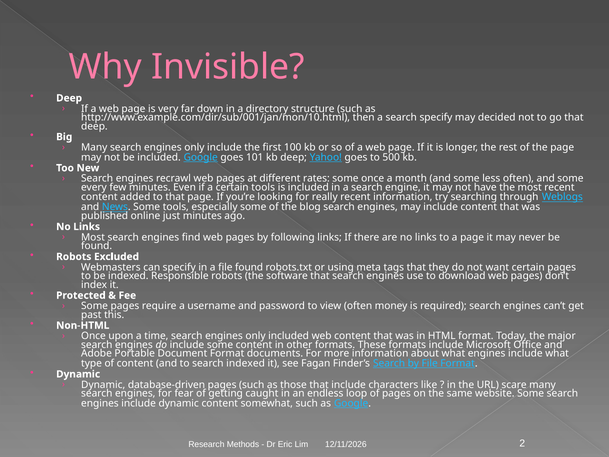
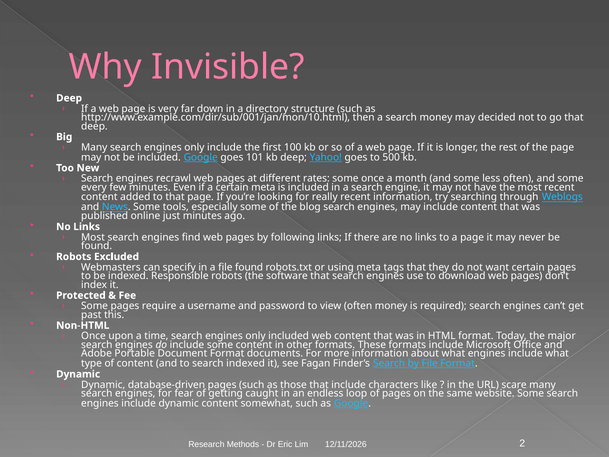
search specify: specify -> money
certain tools: tools -> meta
